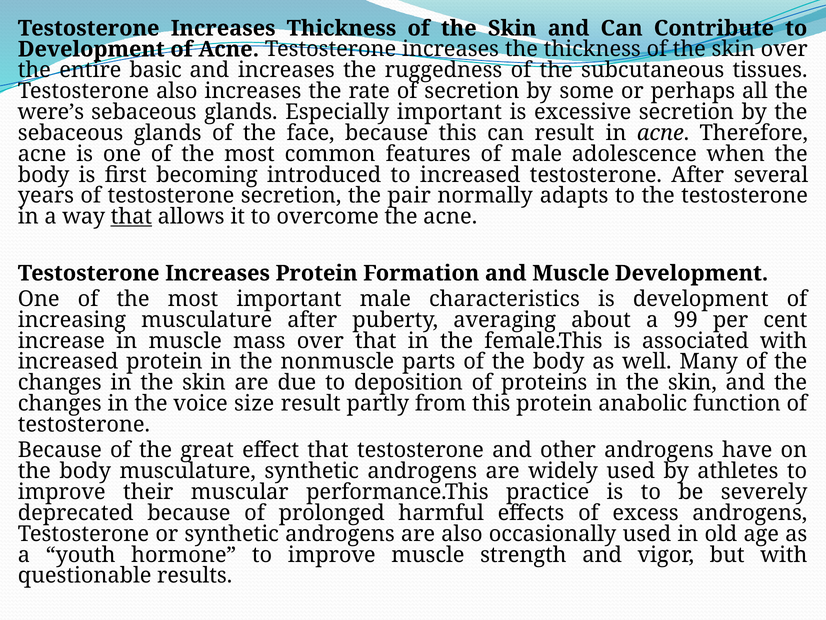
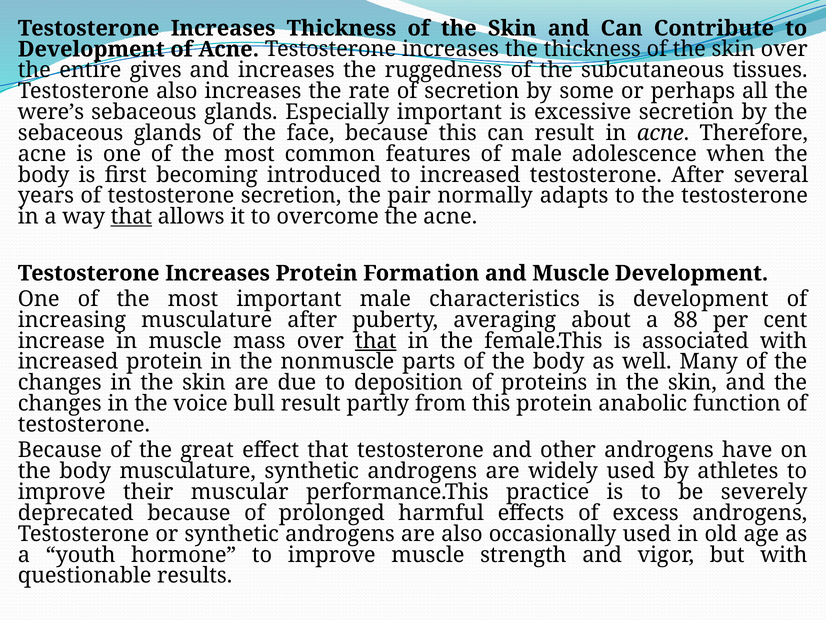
basic: basic -> gives
99: 99 -> 88
that at (376, 341) underline: none -> present
size: size -> bull
